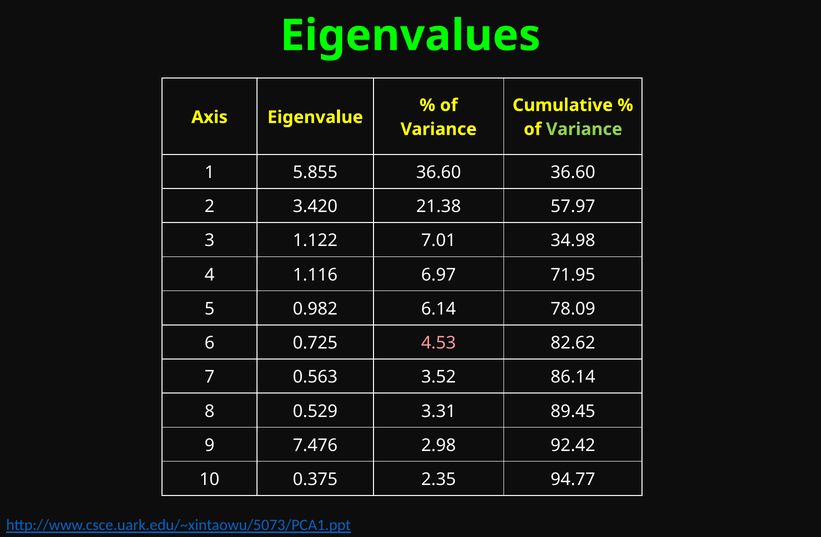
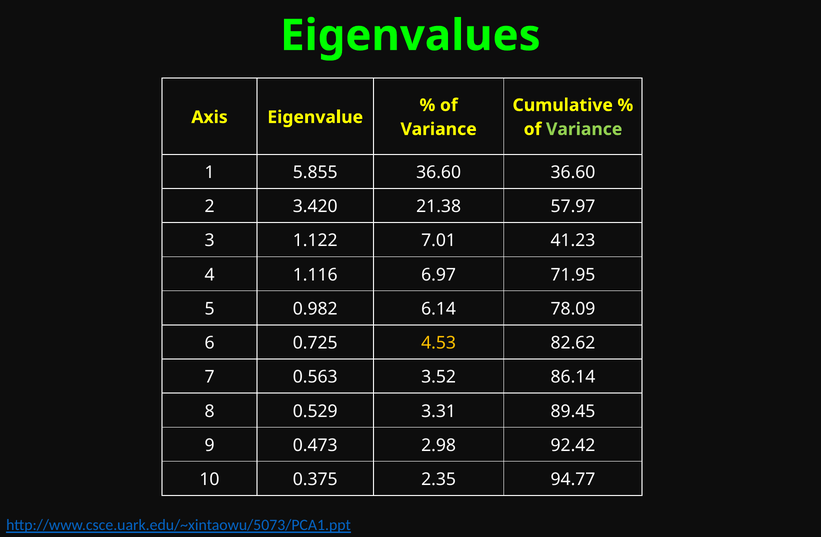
34.98: 34.98 -> 41.23
4.53 colour: pink -> yellow
7.476: 7.476 -> 0.473
